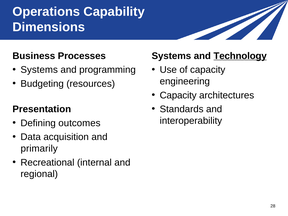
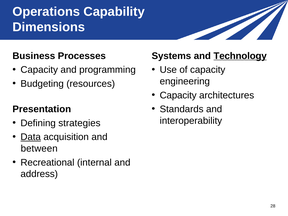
Systems at (39, 70): Systems -> Capacity
outcomes: outcomes -> strategies
Data underline: none -> present
primarily: primarily -> between
regional: regional -> address
